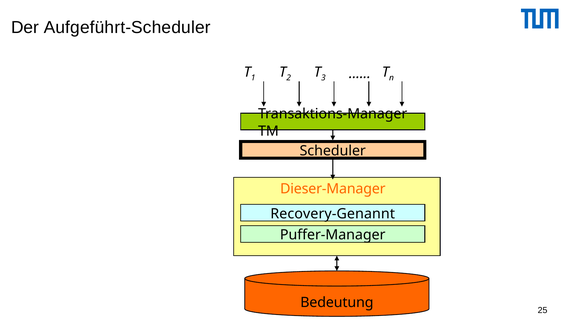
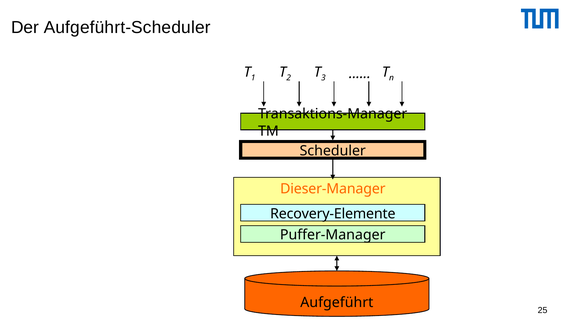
Recovery-Genannt: Recovery-Genannt -> Recovery-Elemente
Bedeutung: Bedeutung -> Aufgeführt
